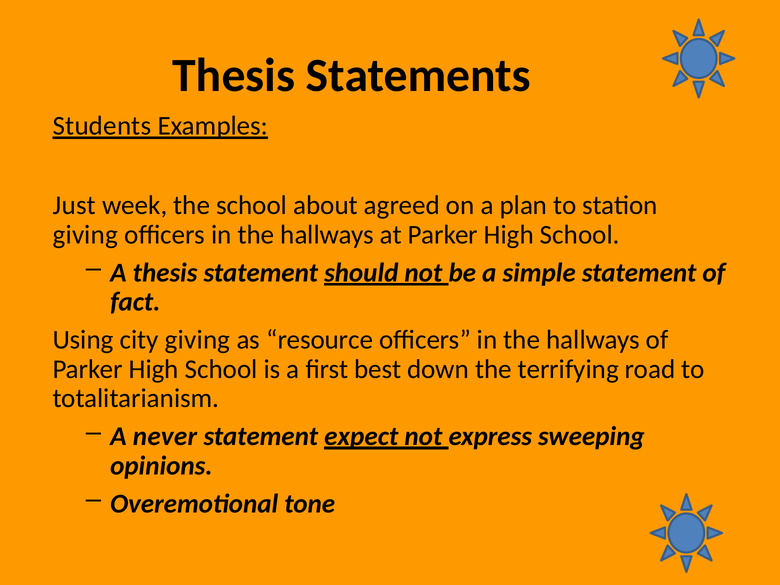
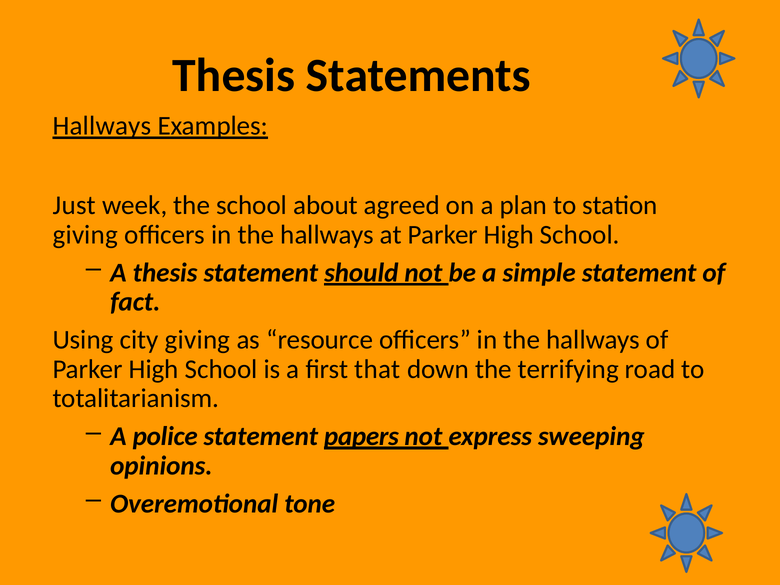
Students at (102, 126): Students -> Hallways
best: best -> that
never: never -> police
expect: expect -> papers
